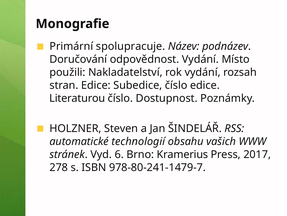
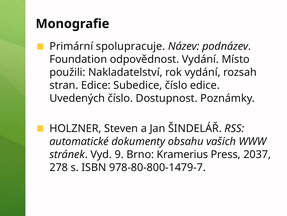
Doručování: Doručování -> Foundation
Literaturou: Literaturou -> Uvedených
technologií: technologií -> dokumenty
6: 6 -> 9
2017: 2017 -> 2037
978-80-241-1479-7: 978-80-241-1479-7 -> 978-80-800-1479-7
